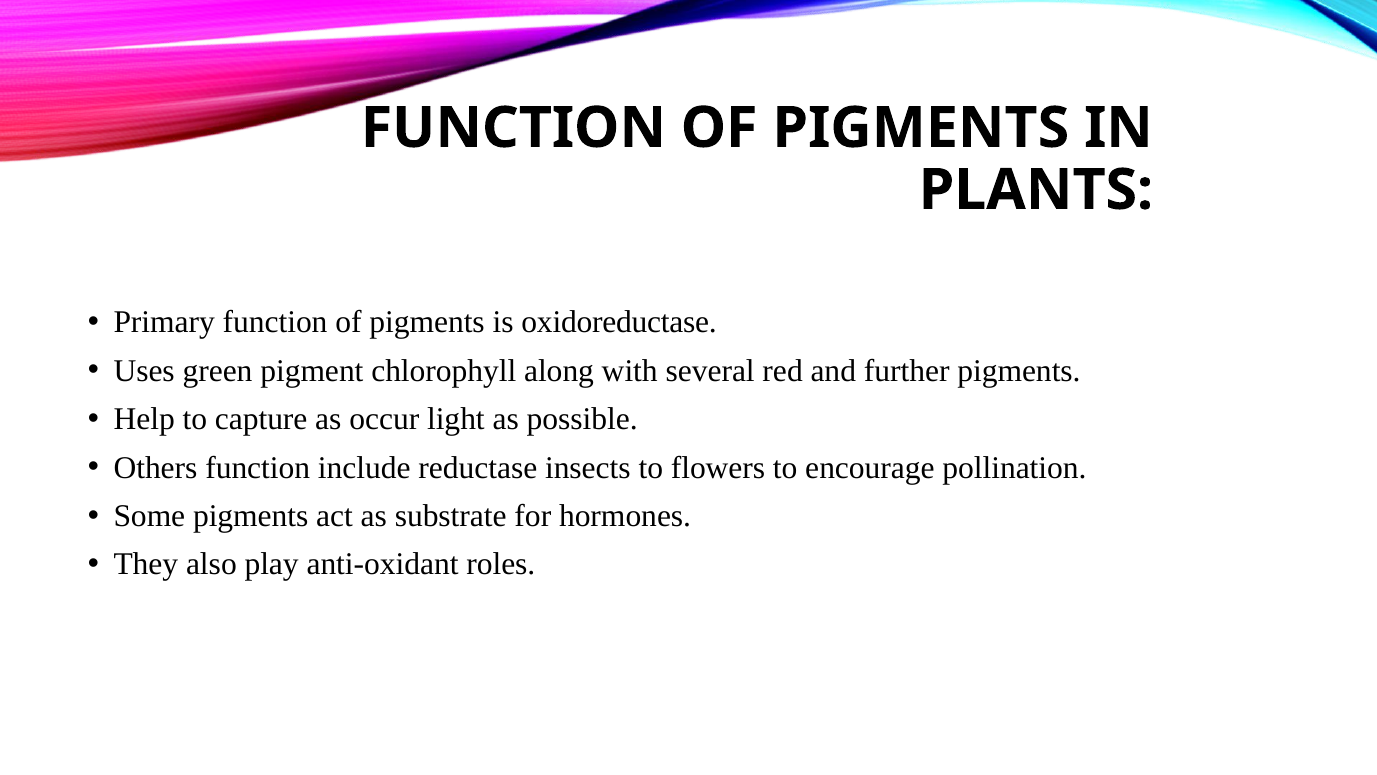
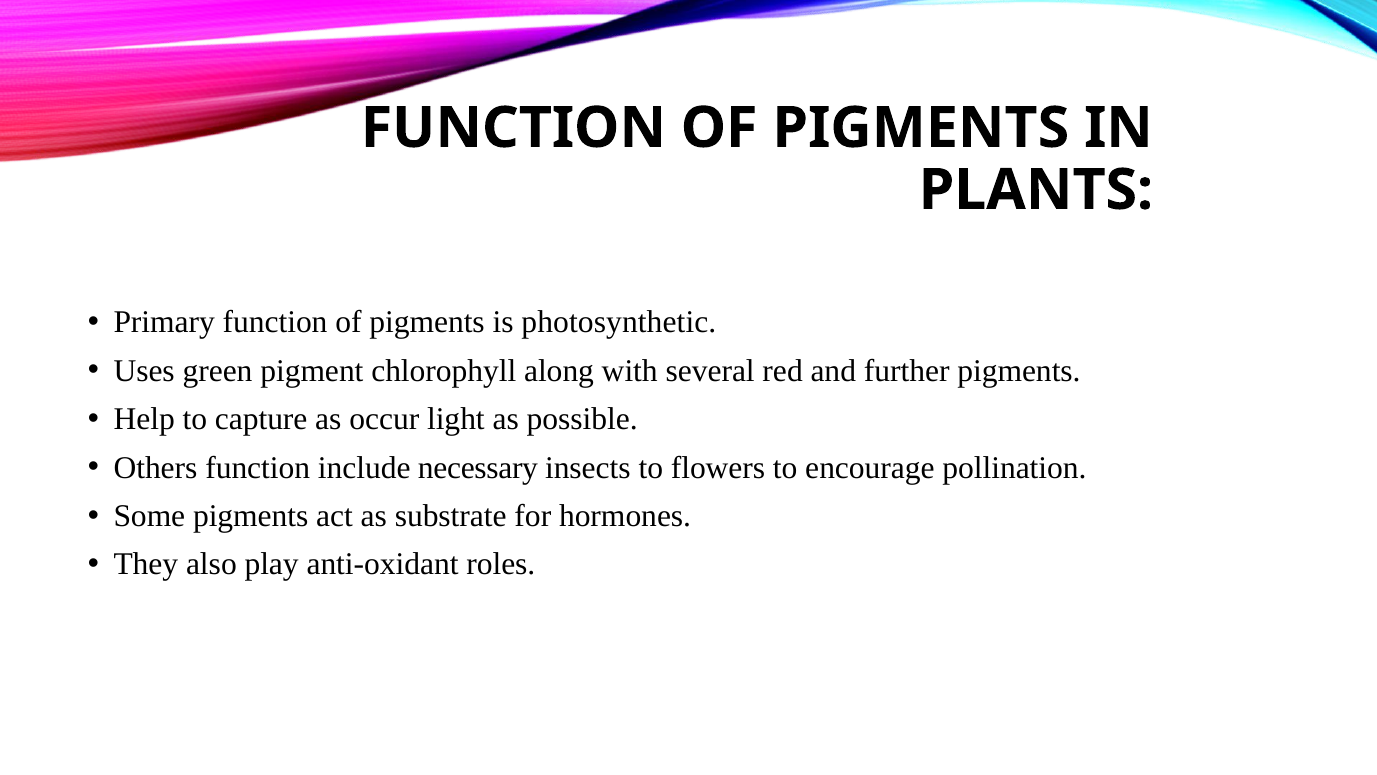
oxidoreductase: oxidoreductase -> photosynthetic
reductase: reductase -> necessary
